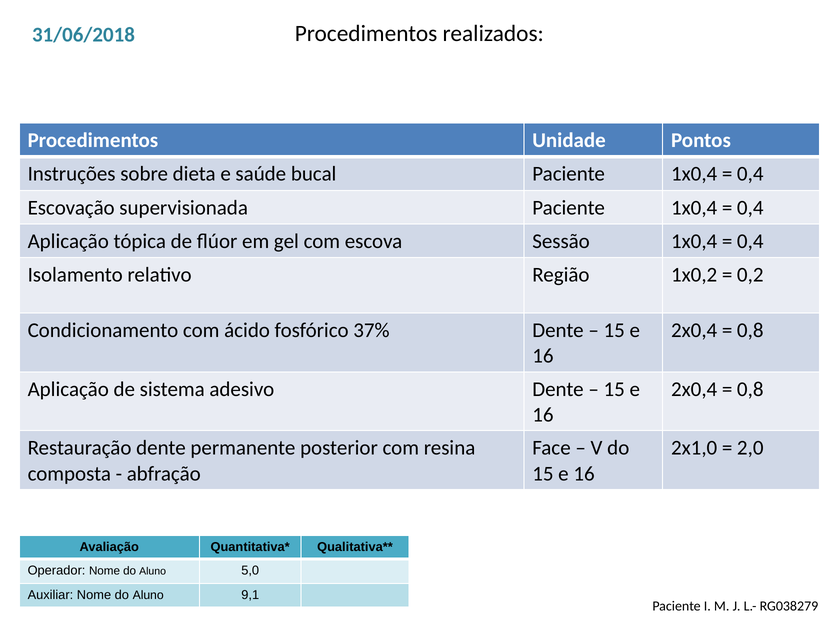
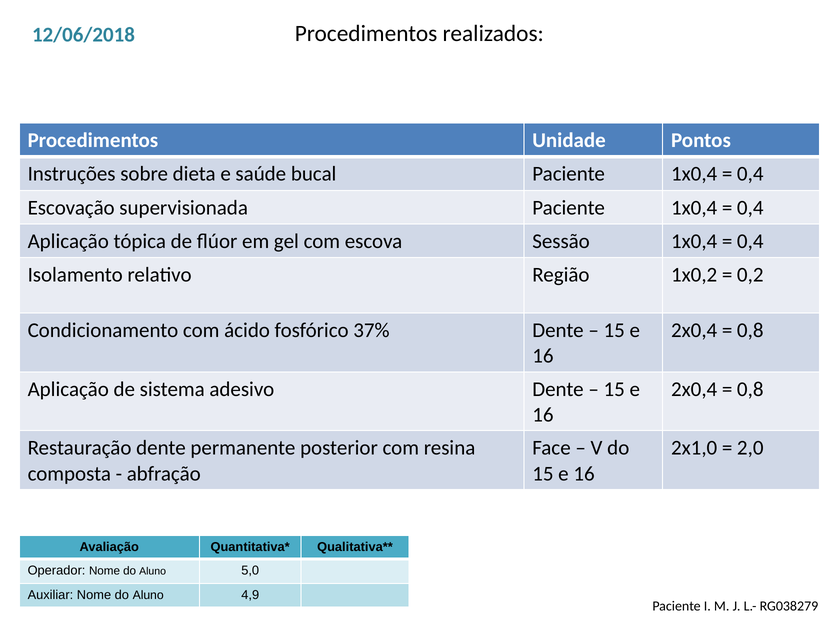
31/06/2018: 31/06/2018 -> 12/06/2018
9,1: 9,1 -> 4,9
